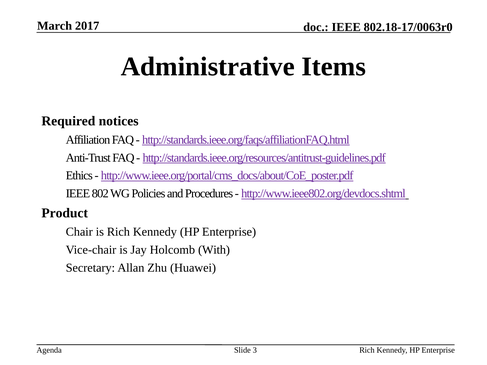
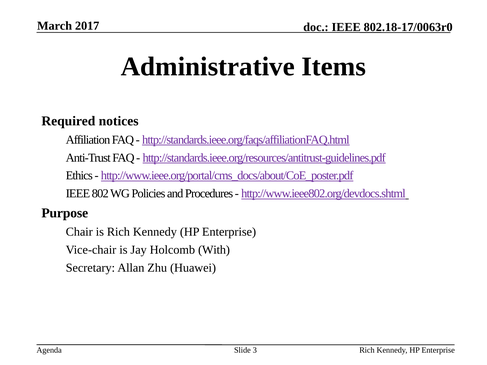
Product: Product -> Purpose
